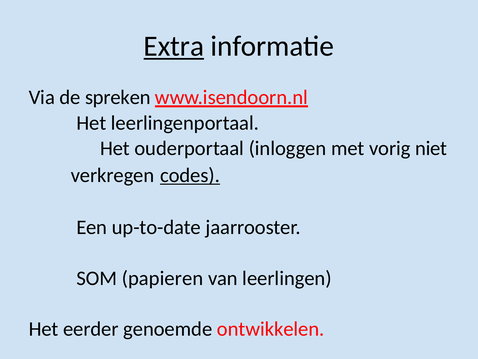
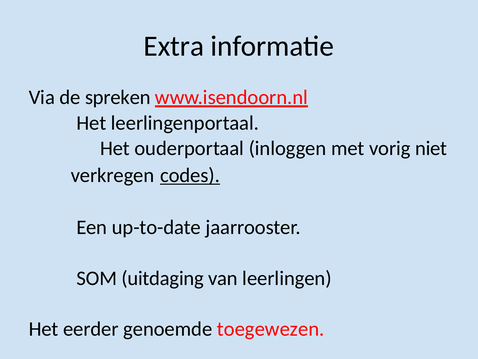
Extra underline: present -> none
papieren: papieren -> uitdaging
ontwikkelen: ontwikkelen -> toegewezen
